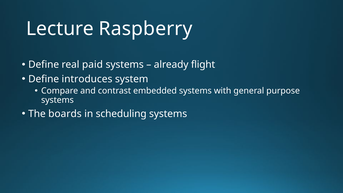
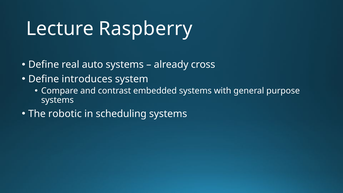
paid: paid -> auto
flight: flight -> cross
boards: boards -> robotic
